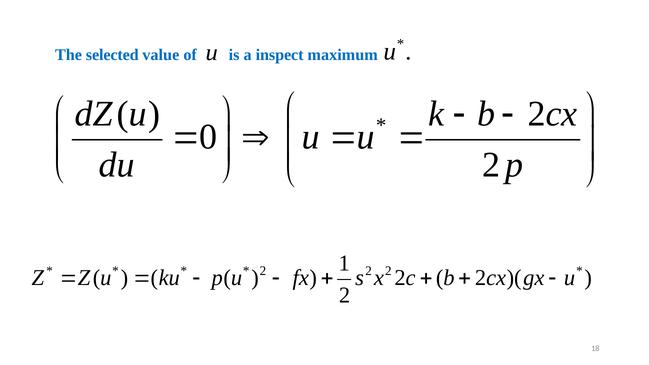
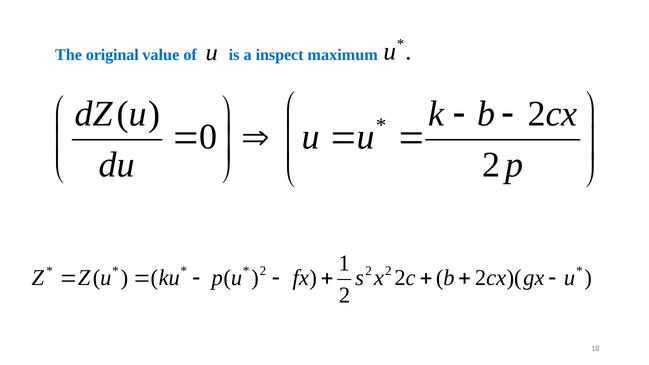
selected: selected -> original
